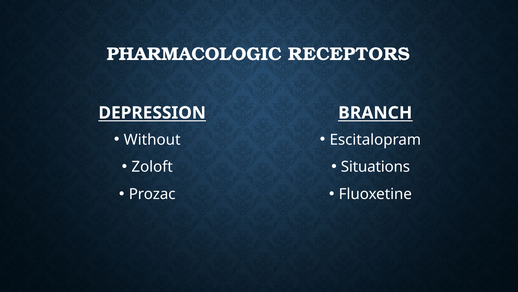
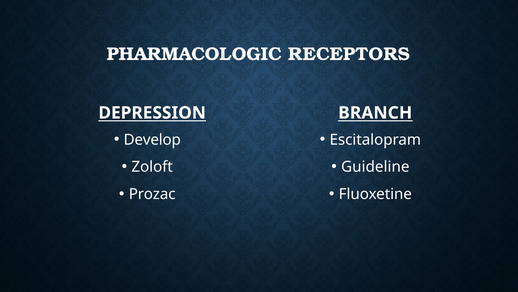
Without: Without -> Develop
Situations: Situations -> Guideline
